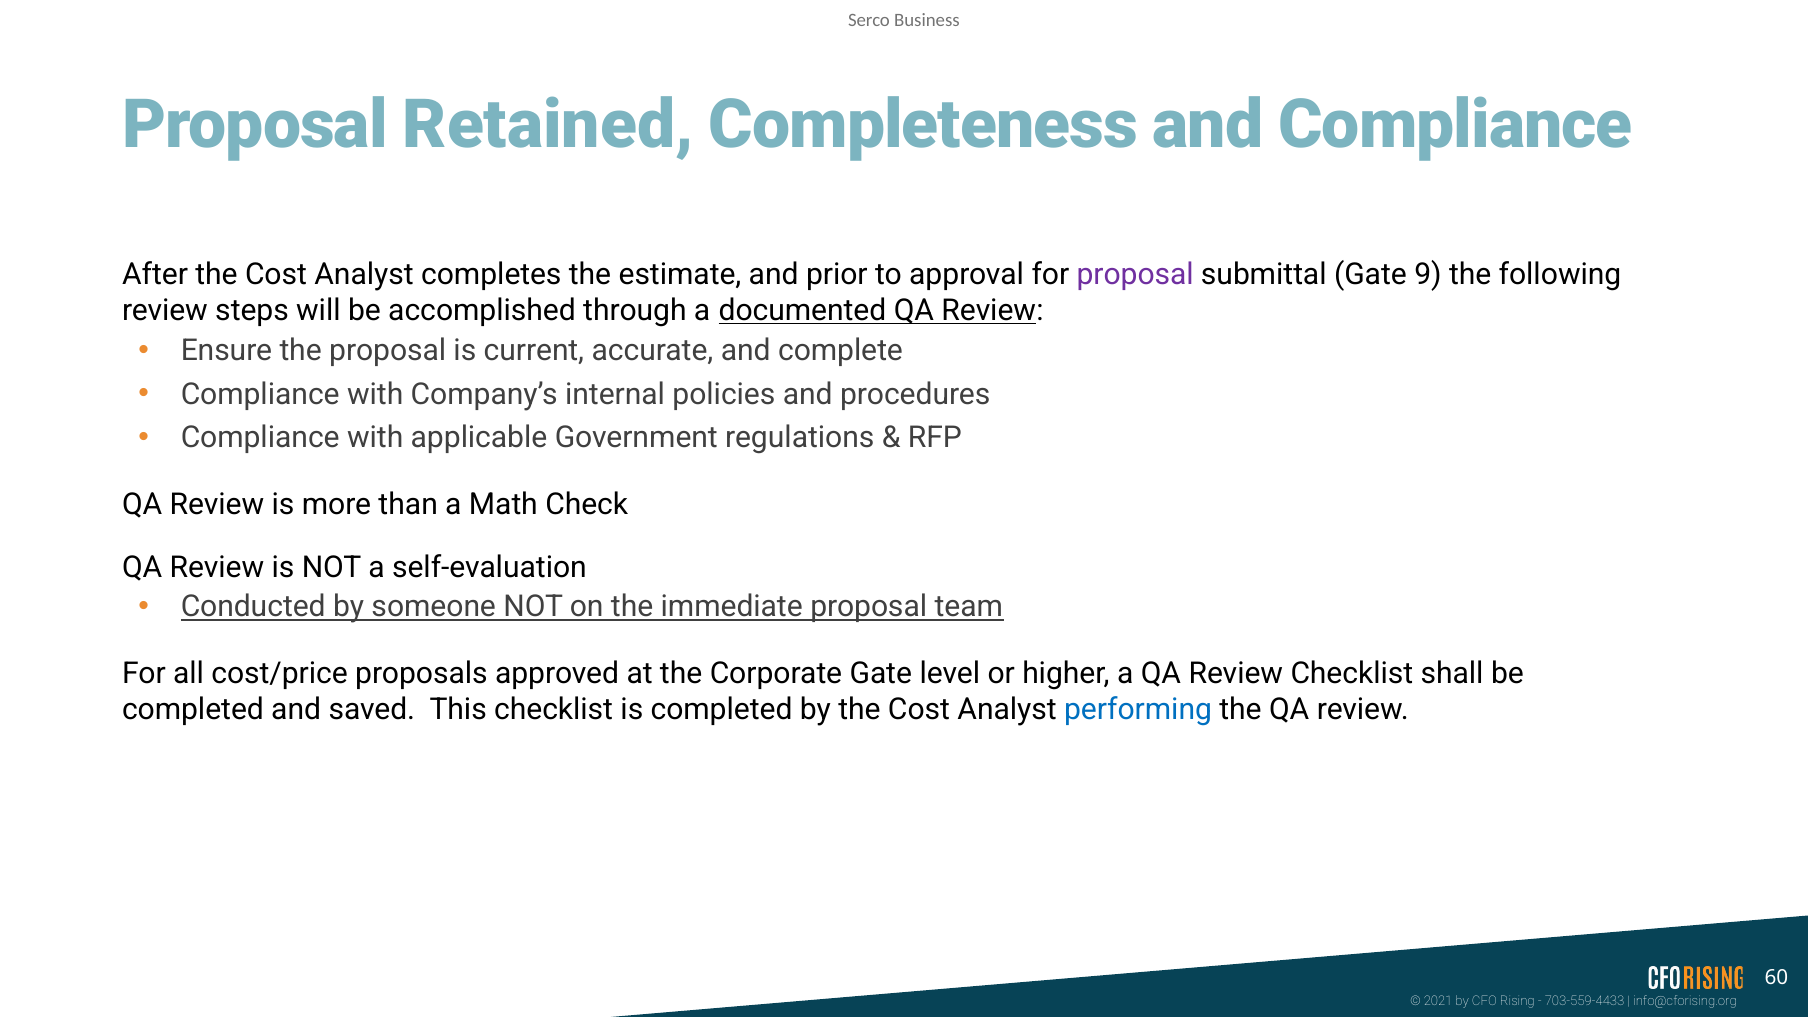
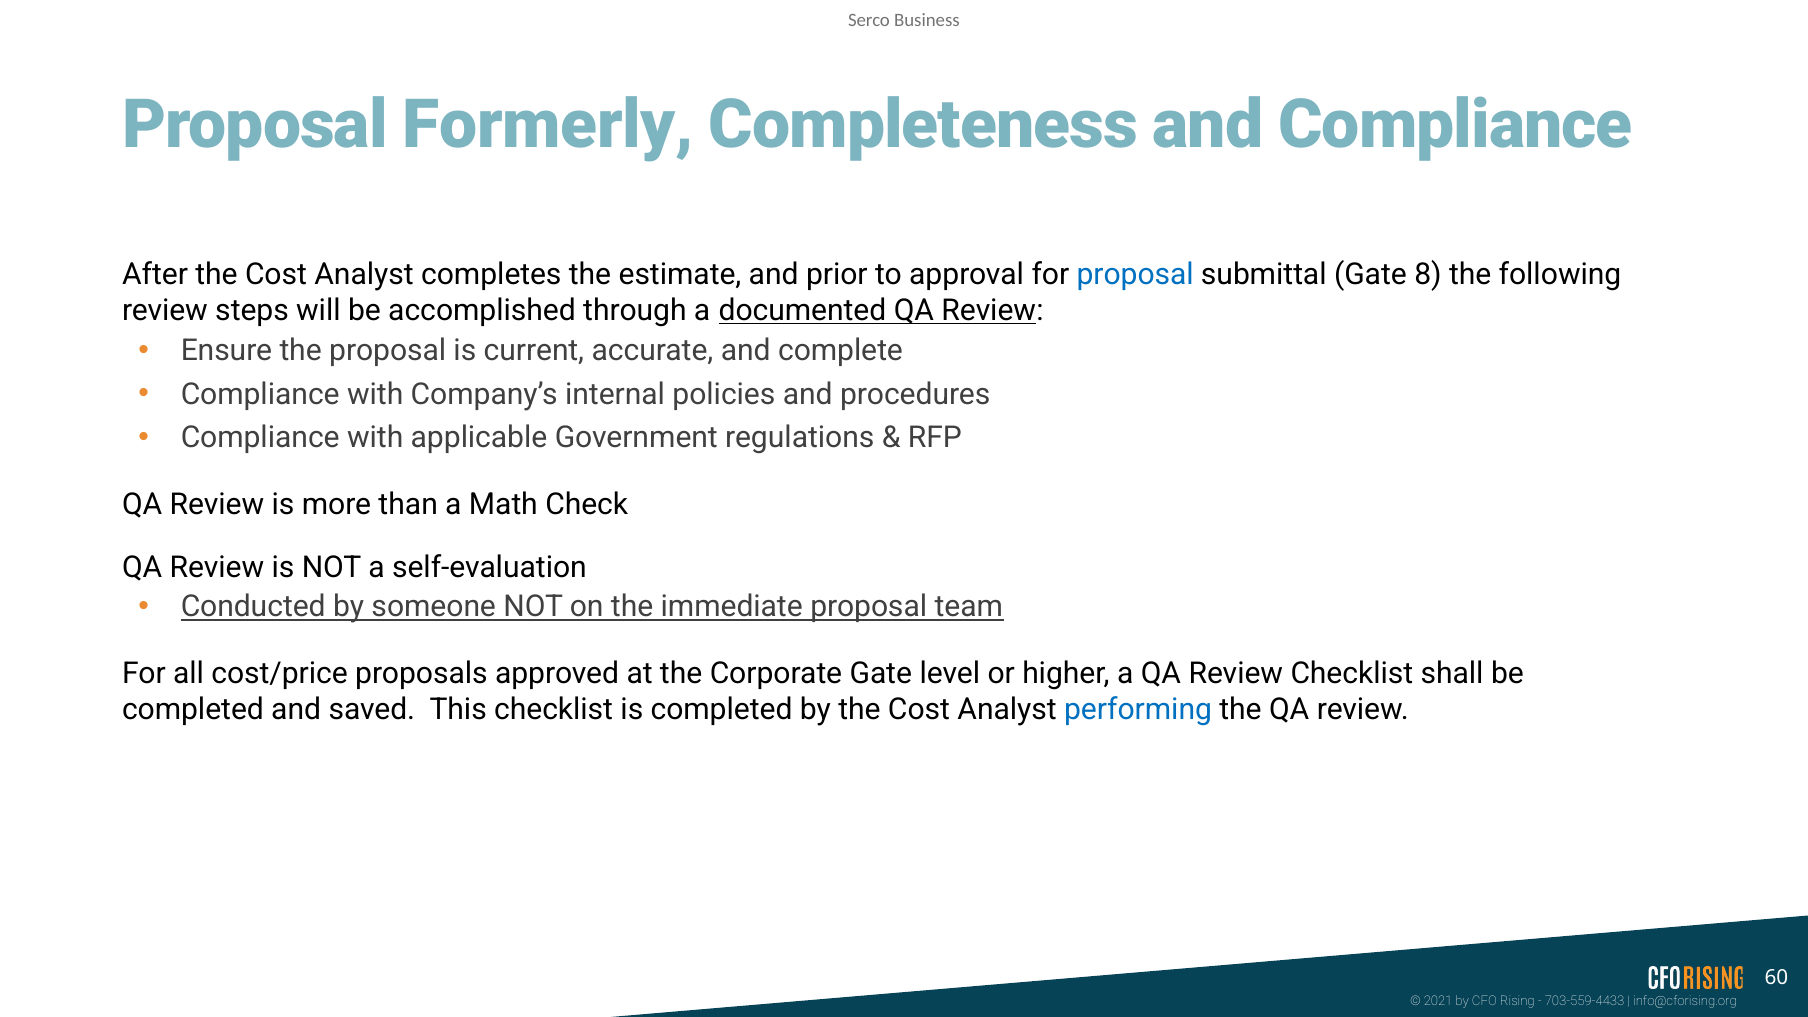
Retained: Retained -> Formerly
proposal at (1135, 275) colour: purple -> blue
9: 9 -> 8
